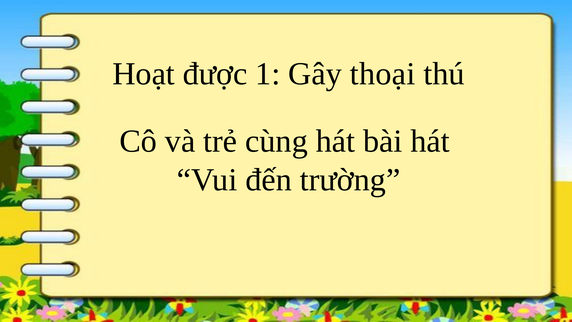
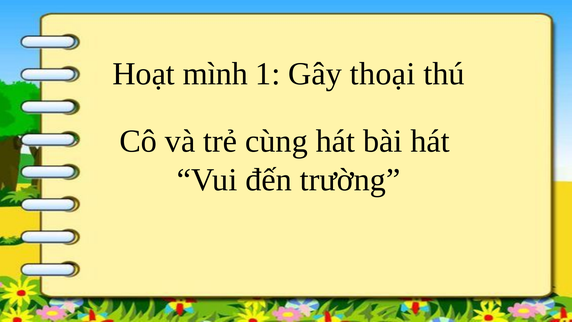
được: được -> mình
